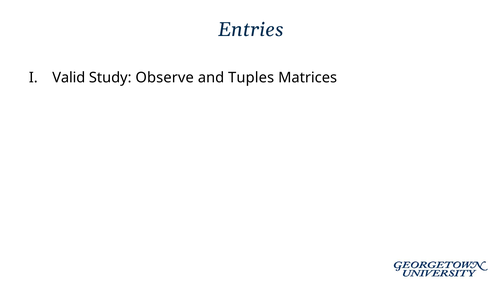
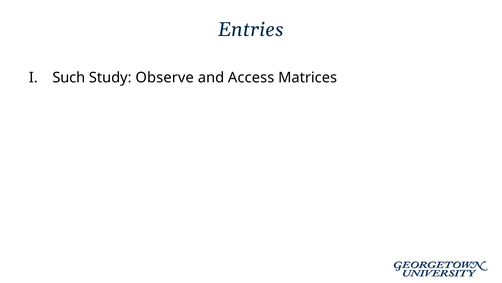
Valid: Valid -> Such
Tuples: Tuples -> Access
